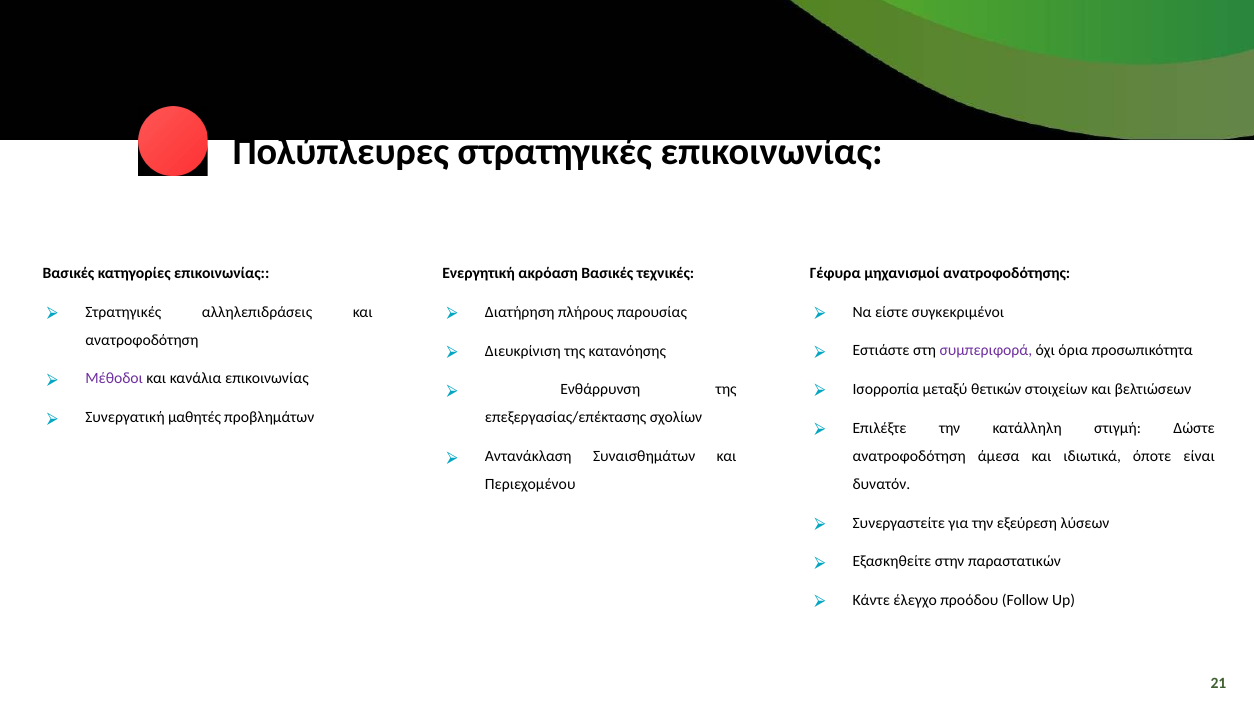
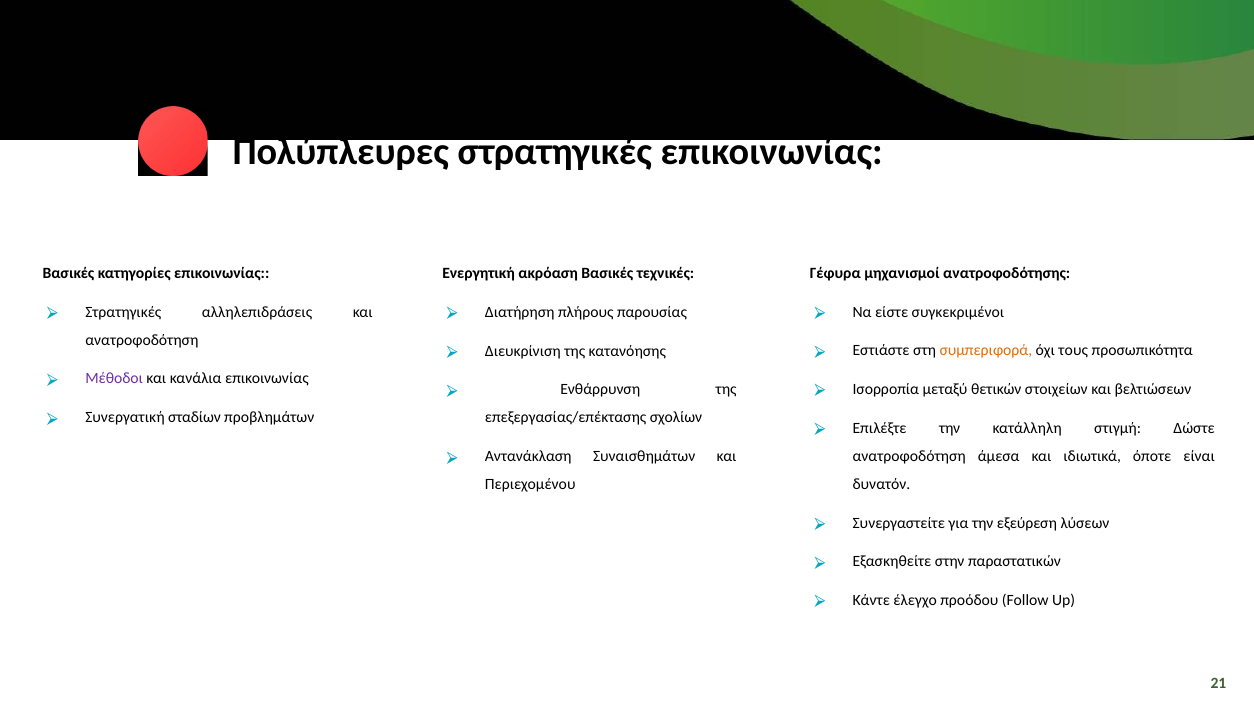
συμπεριφορά colour: purple -> orange
όρια: όρια -> τους
μαθητές: μαθητές -> σταδίων
